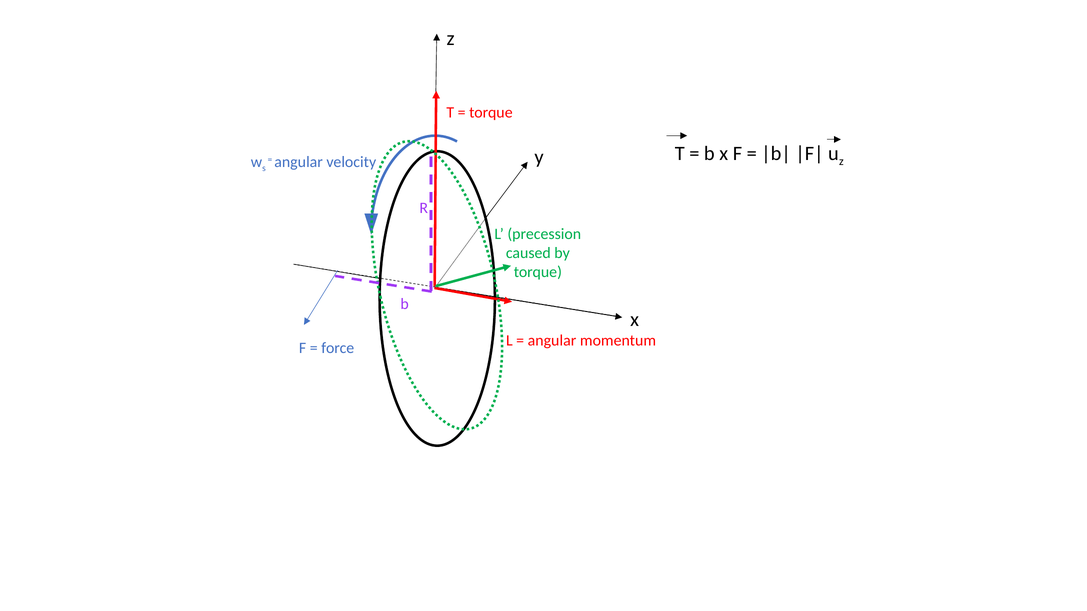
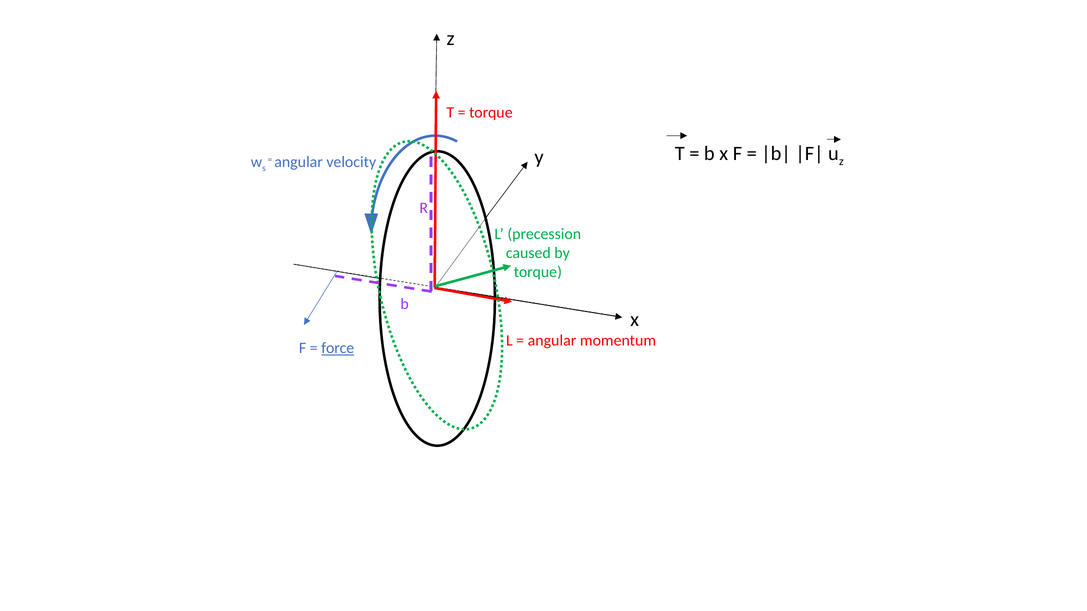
force underline: none -> present
